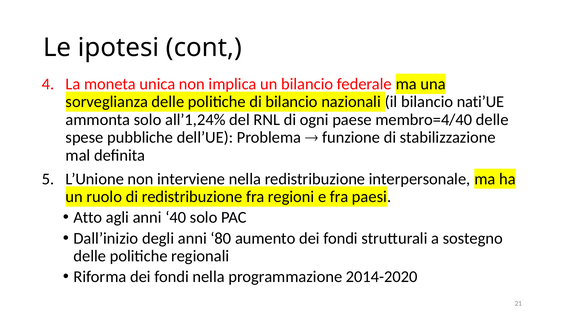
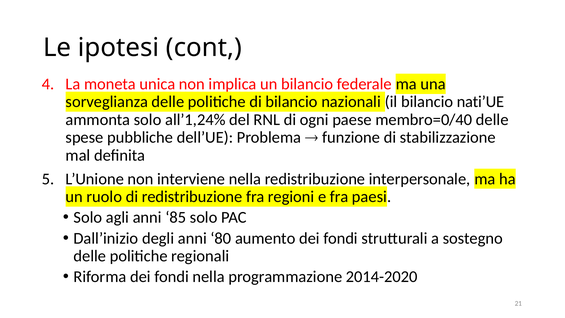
membro=4/40: membro=4/40 -> membro=0/40
Atto at (88, 217): Atto -> Solo
40: 40 -> 85
